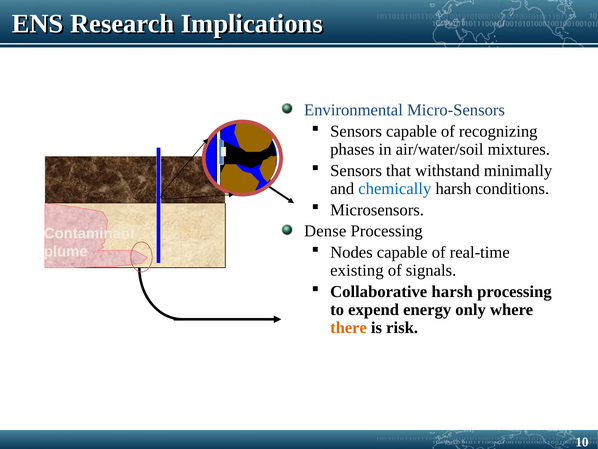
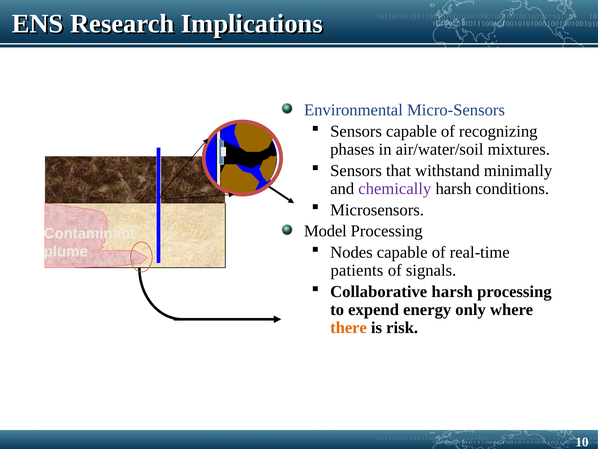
chemically colour: blue -> purple
Dense: Dense -> Model
existing: existing -> patients
